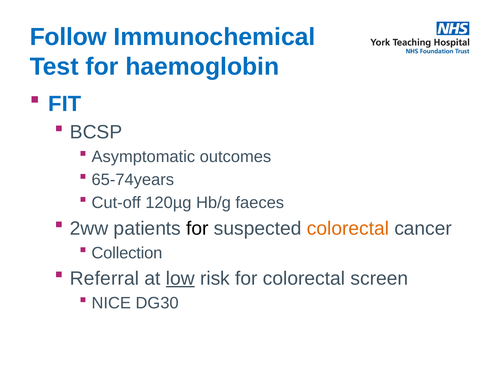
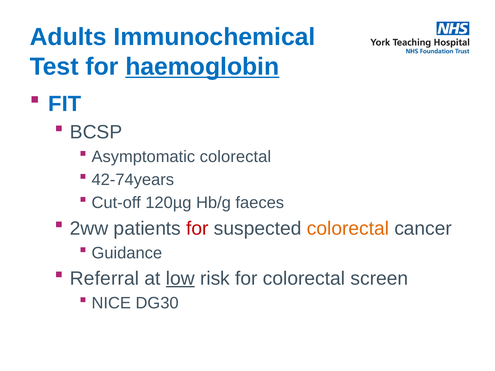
Follow: Follow -> Adults
haemoglobin underline: none -> present
Asymptomatic outcomes: outcomes -> colorectal
65-74years: 65-74years -> 42-74years
for at (197, 229) colour: black -> red
Collection: Collection -> Guidance
